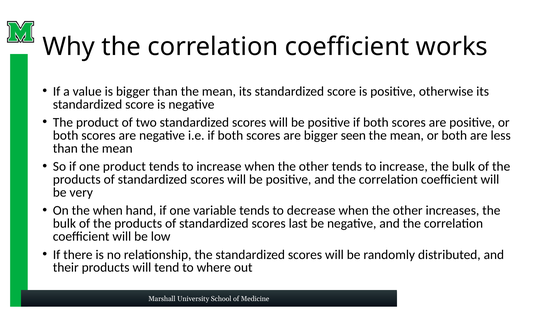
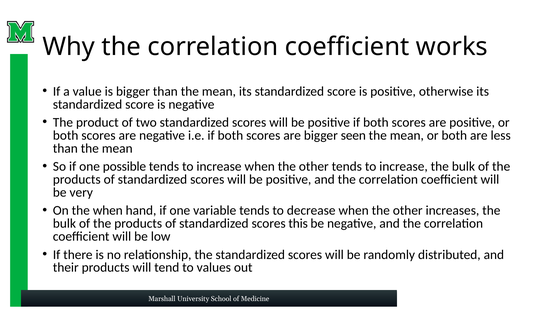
one product: product -> possible
last: last -> this
where: where -> values
